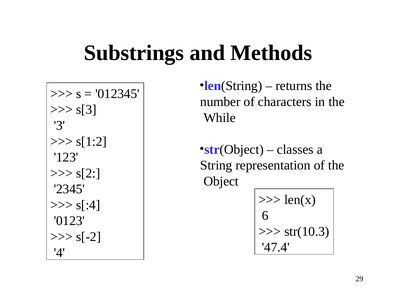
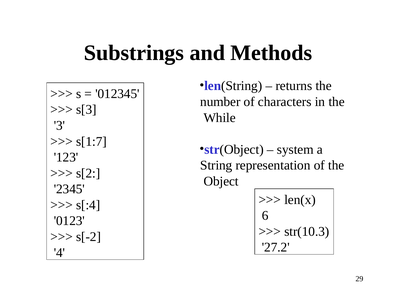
s[1:2: s[1:2 -> s[1:7
classes: classes -> system
47.4: 47.4 -> 27.2
